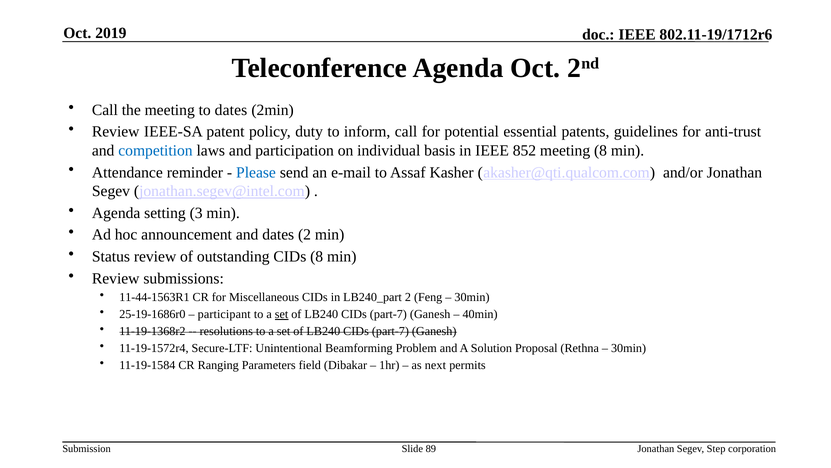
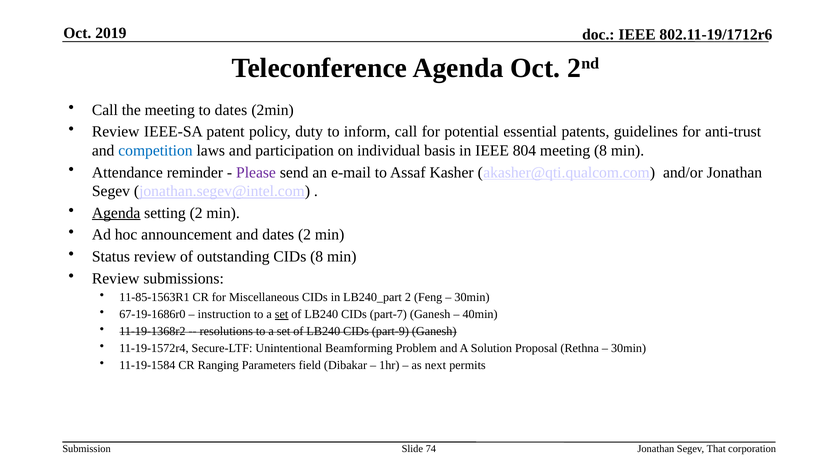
852: 852 -> 804
Please colour: blue -> purple
Agenda at (116, 213) underline: none -> present
setting 3: 3 -> 2
11-44-1563R1: 11-44-1563R1 -> 11-85-1563R1
25-19-1686r0: 25-19-1686r0 -> 67-19-1686r0
participant: participant -> instruction
part-7 at (390, 331): part-7 -> part-9
89: 89 -> 74
Step: Step -> That
